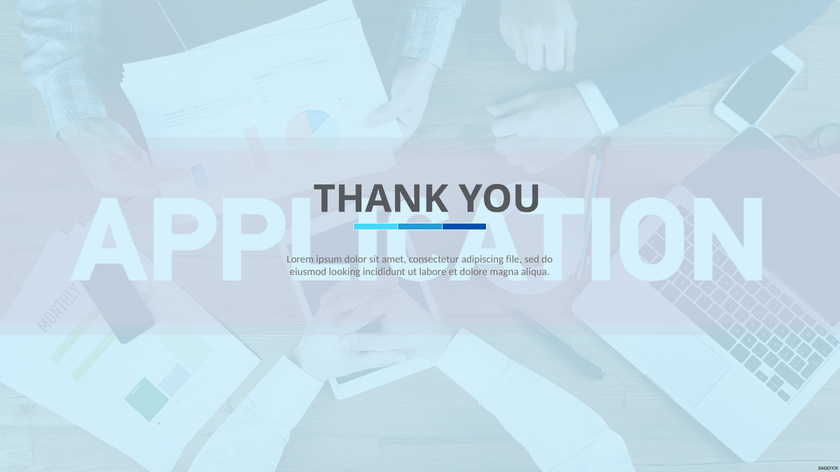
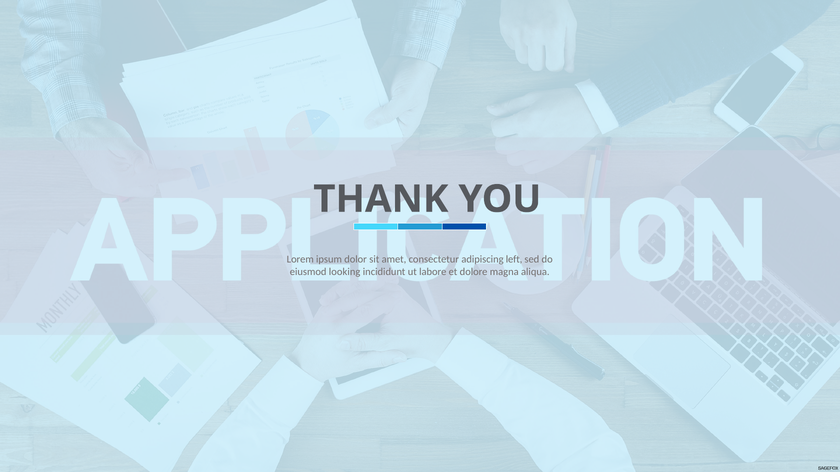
file: file -> left
